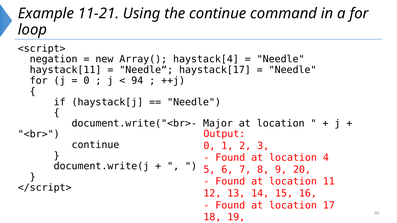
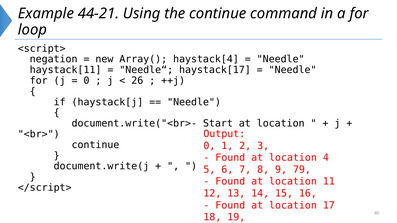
11-21: 11-21 -> 44-21
94: 94 -> 26
Major: Major -> Start
20: 20 -> 79
